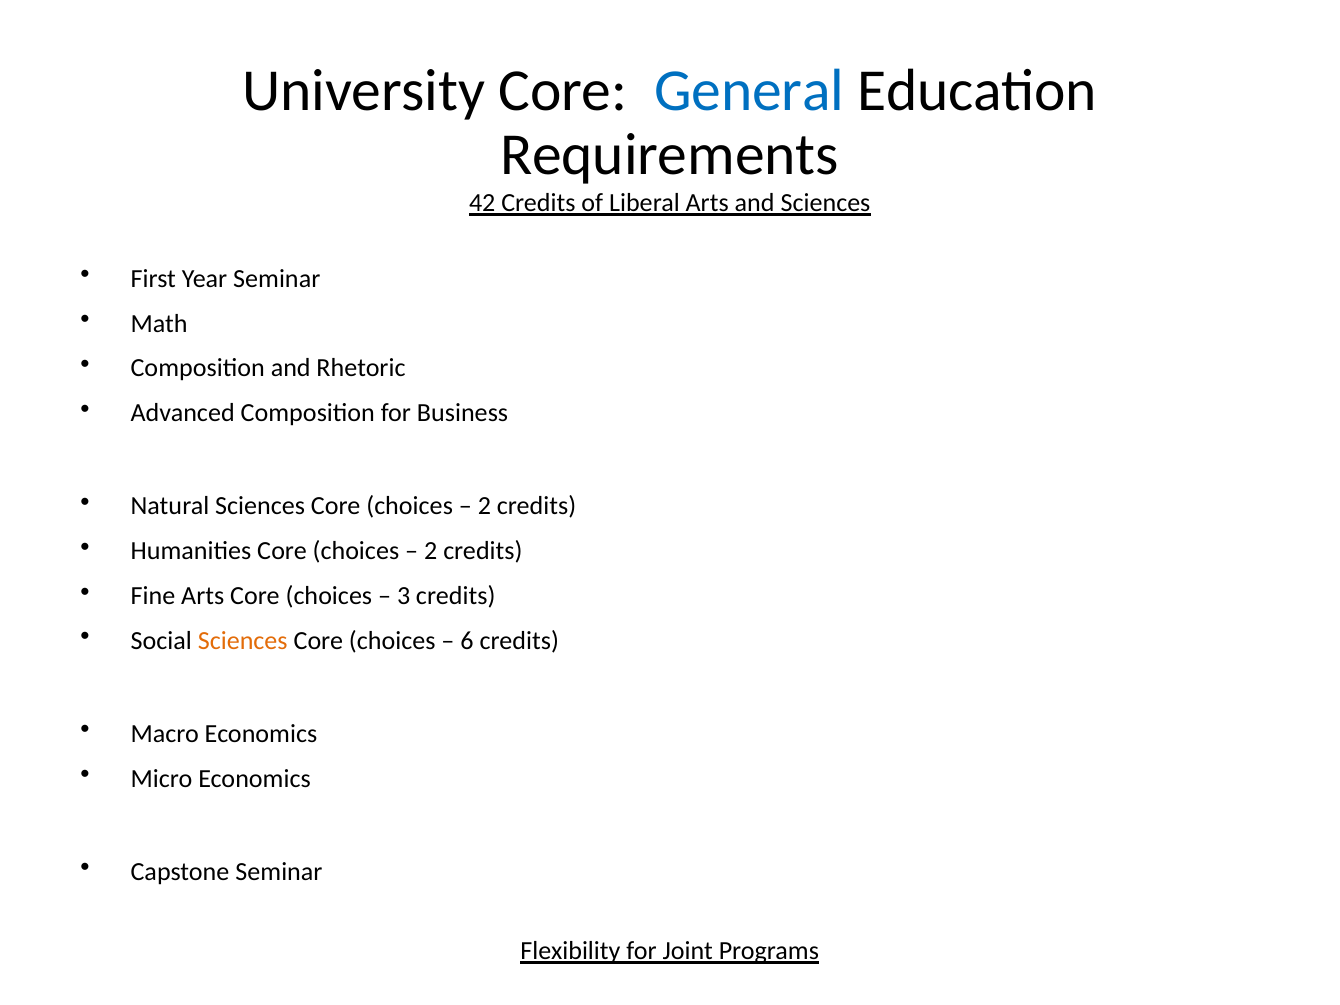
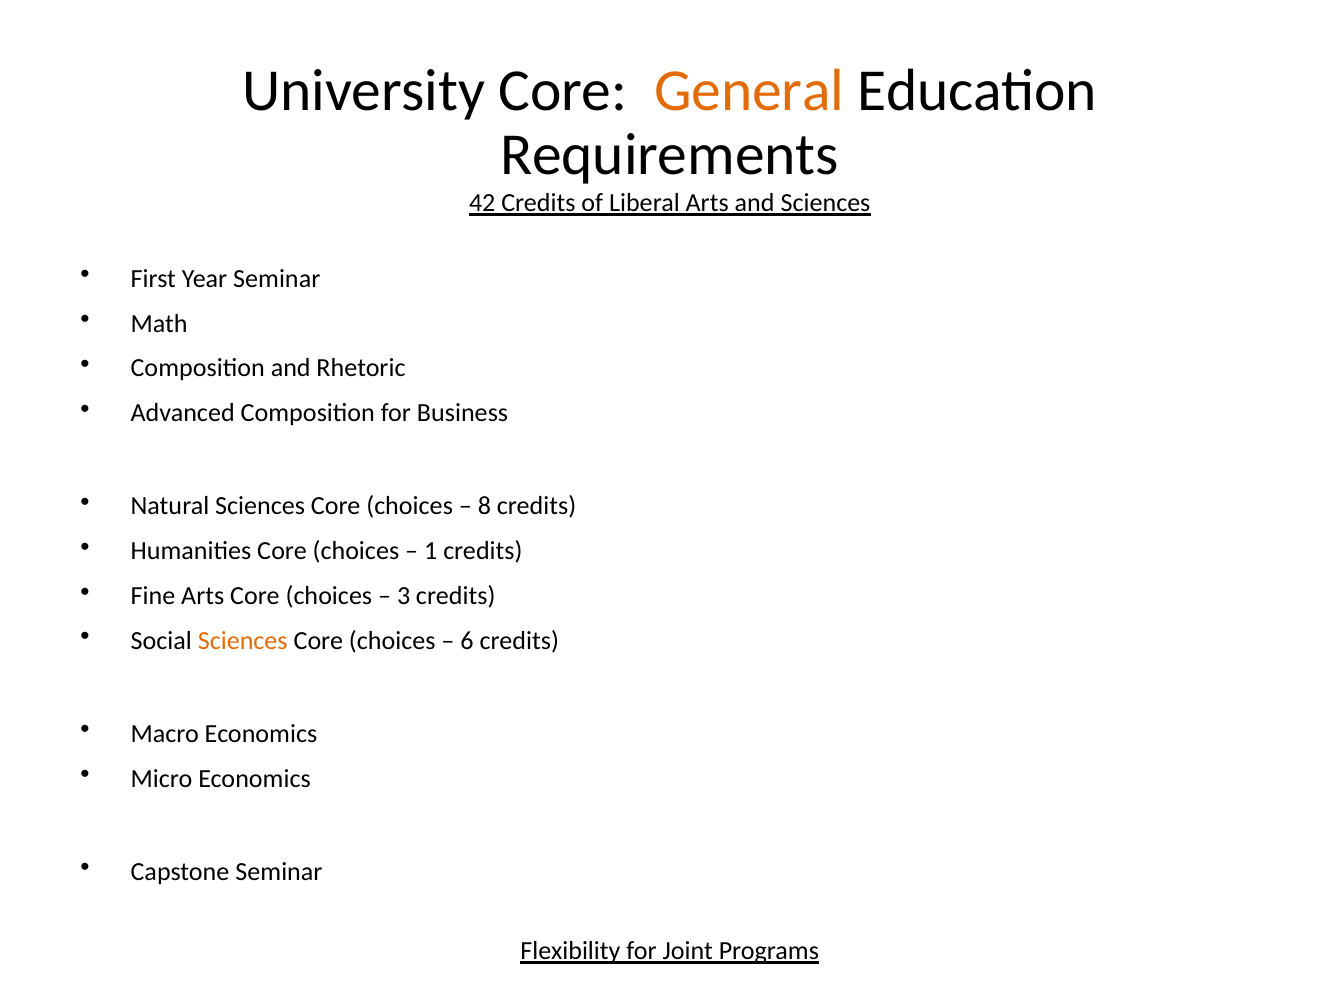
General colour: blue -> orange
2 at (484, 506): 2 -> 8
2 at (431, 551): 2 -> 1
